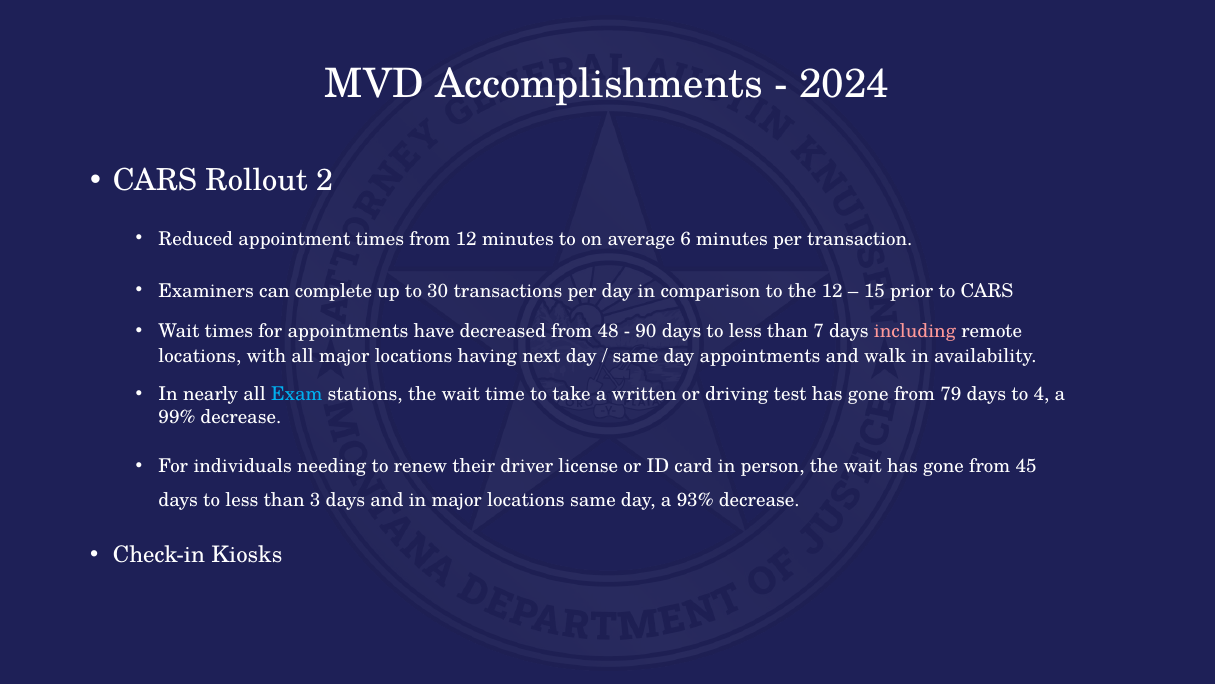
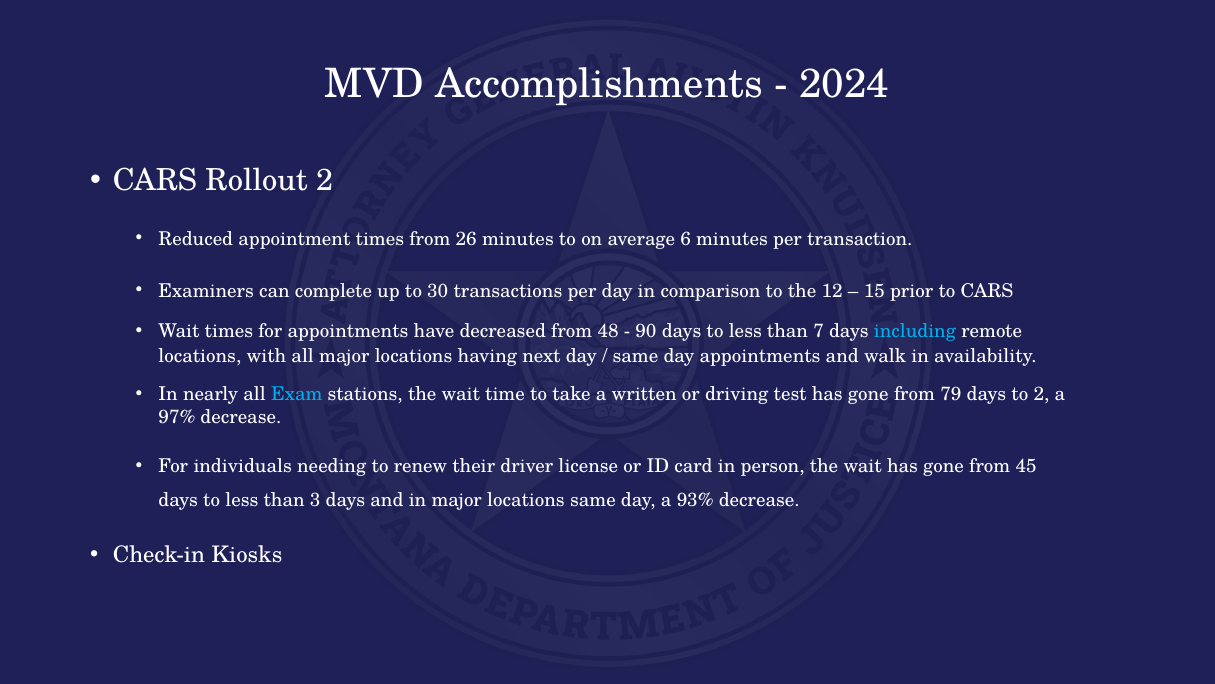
from 12: 12 -> 26
including colour: pink -> light blue
to 4: 4 -> 2
99%: 99% -> 97%
